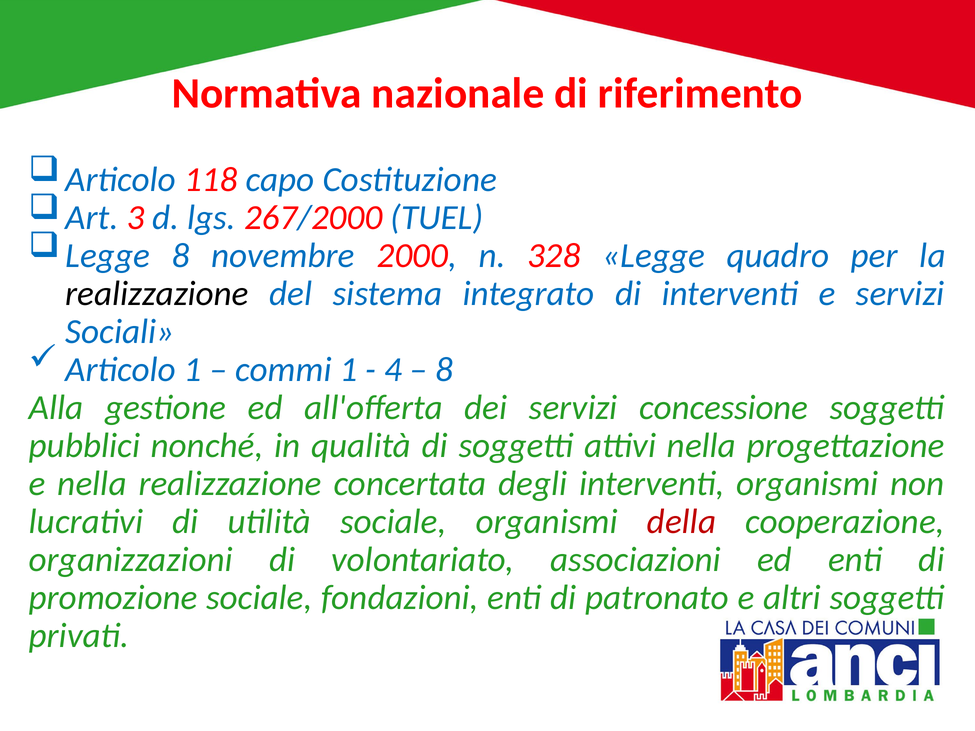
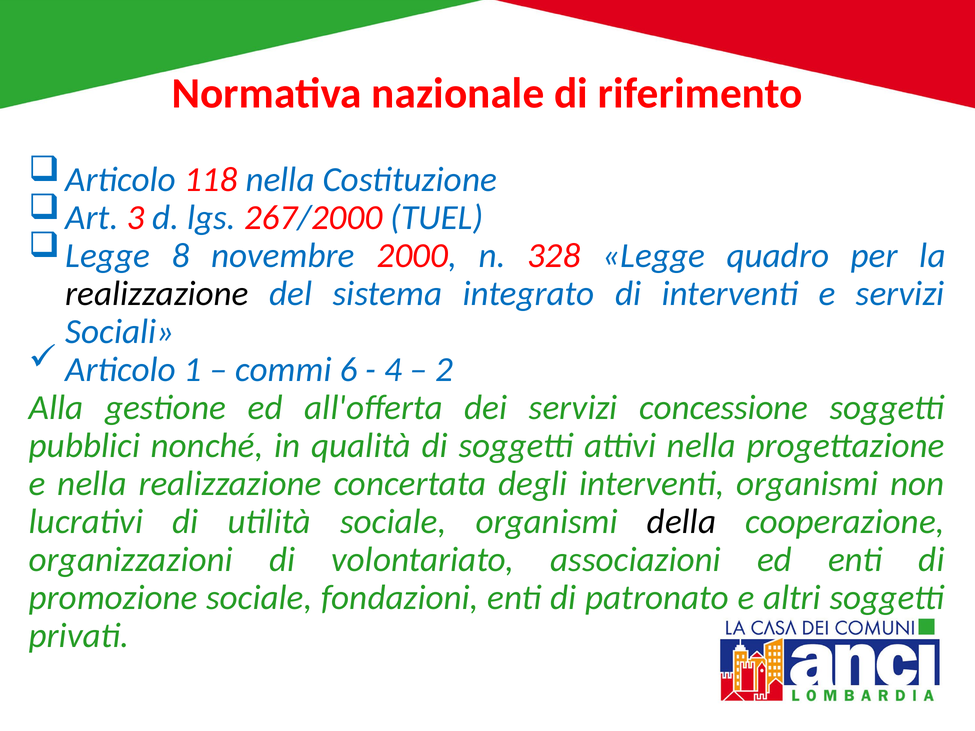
118 capo: capo -> nella
commi 1: 1 -> 6
8 at (444, 370): 8 -> 2
della colour: red -> black
